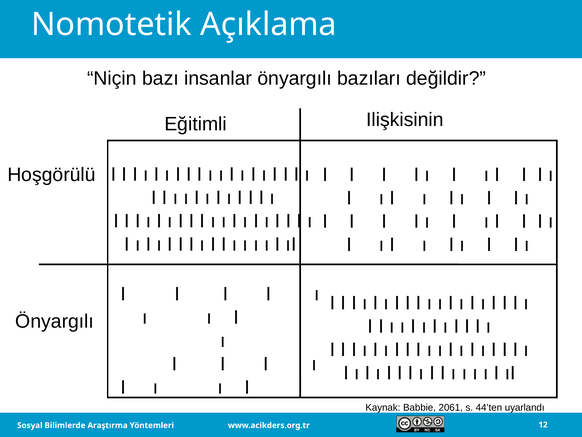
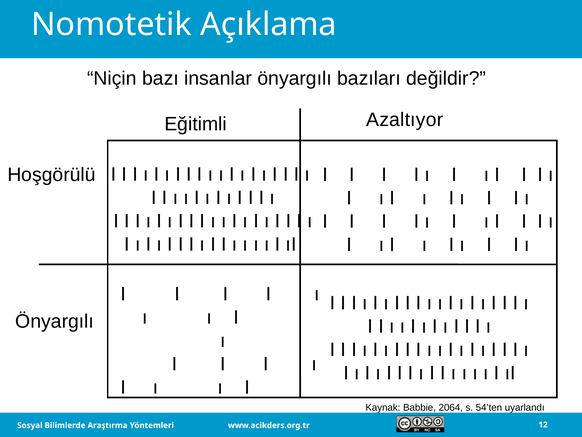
Ilişkisinin: Ilişkisinin -> Azaltıyor
2061: 2061 -> 2064
44’ten: 44’ten -> 54’ten
